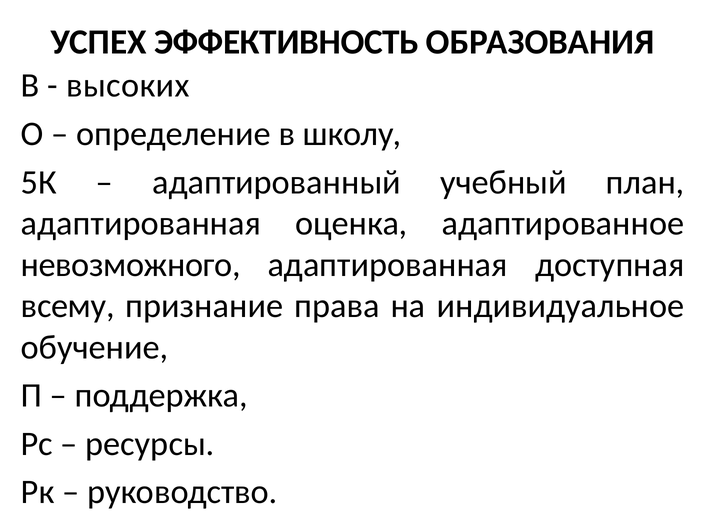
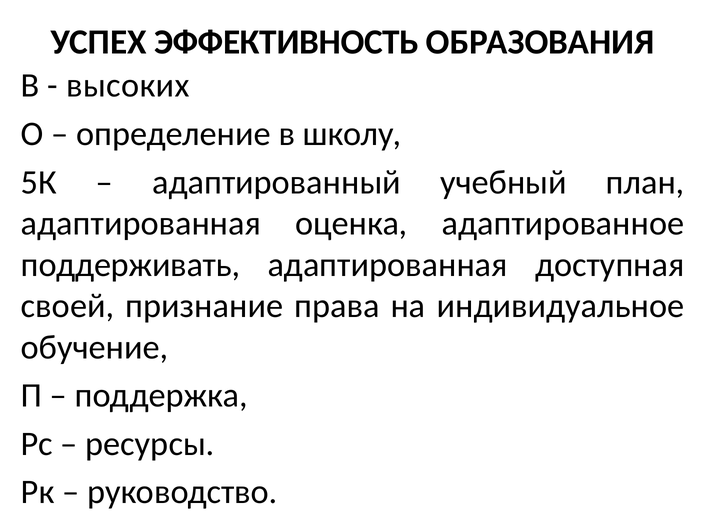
невозможного: невозможного -> поддерживать
всему: всему -> своей
